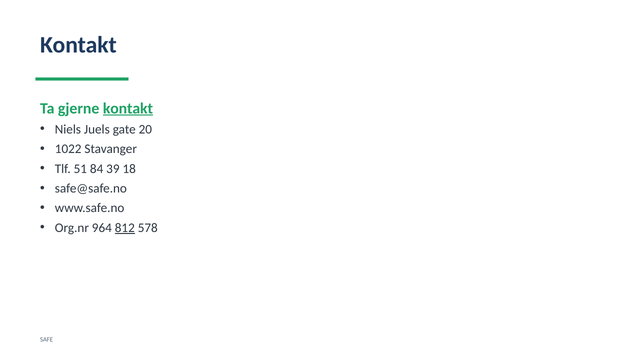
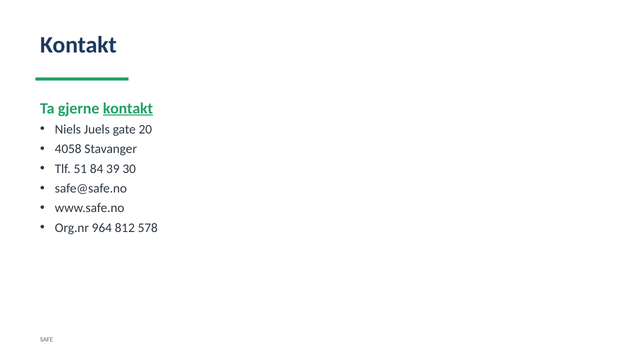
1022: 1022 -> 4058
18: 18 -> 30
812 underline: present -> none
